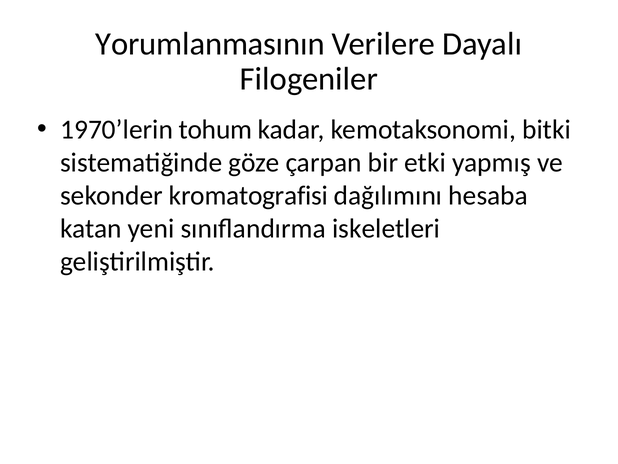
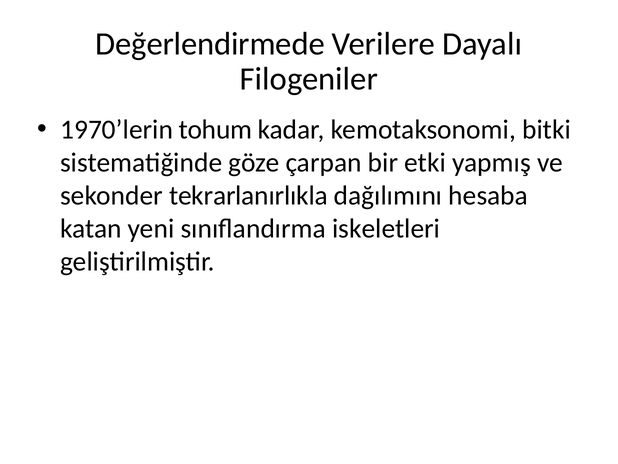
Yorumlanmasının: Yorumlanmasının -> Değerlendirmede
kromatografisi: kromatografisi -> tekrarlanırlıkla
